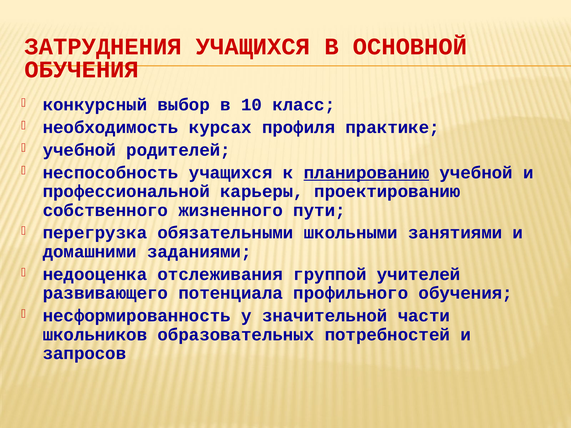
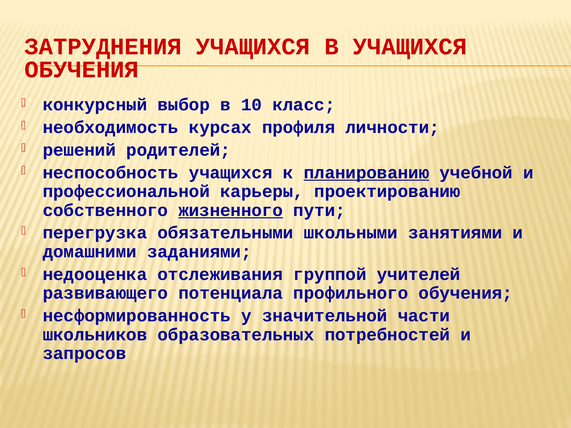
В ОСНОВНОЙ: ОСНОВНОЙ -> УЧАЩИХСЯ
практике: практике -> личности
учебной at (79, 150): учебной -> решений
жизненного underline: none -> present
